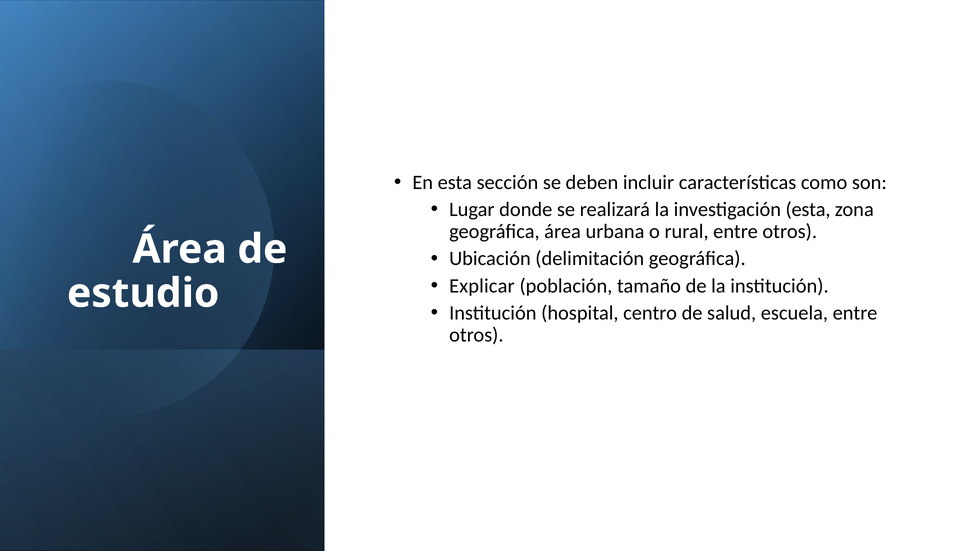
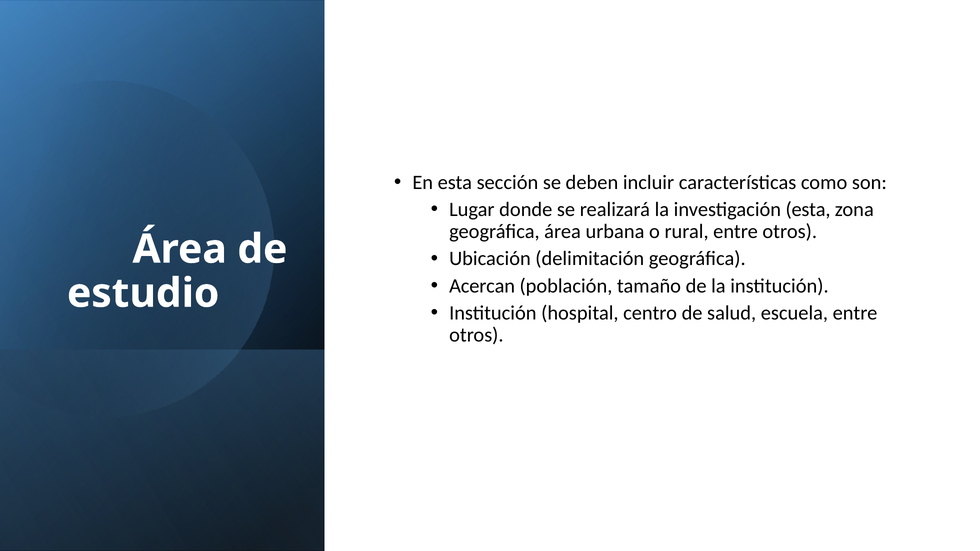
Explicar: Explicar -> Acercan
